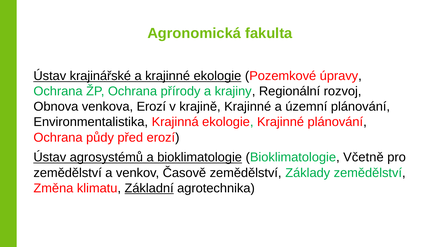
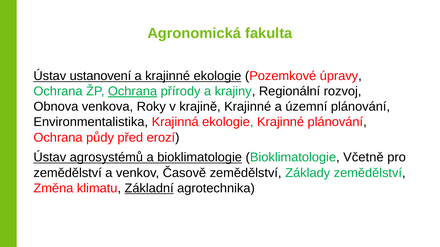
krajinářské: krajinářské -> ustanovení
Ochrana at (133, 92) underline: none -> present
venkova Erozí: Erozí -> Roky
